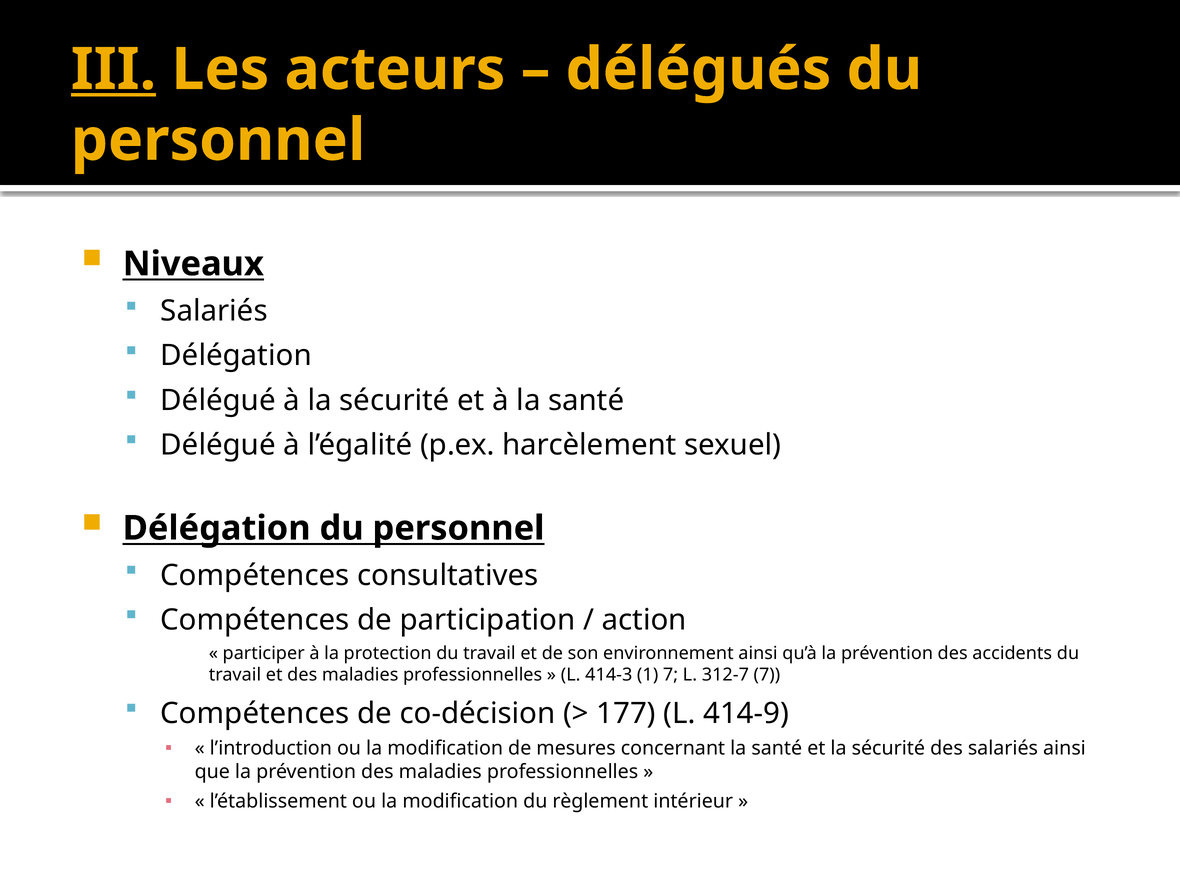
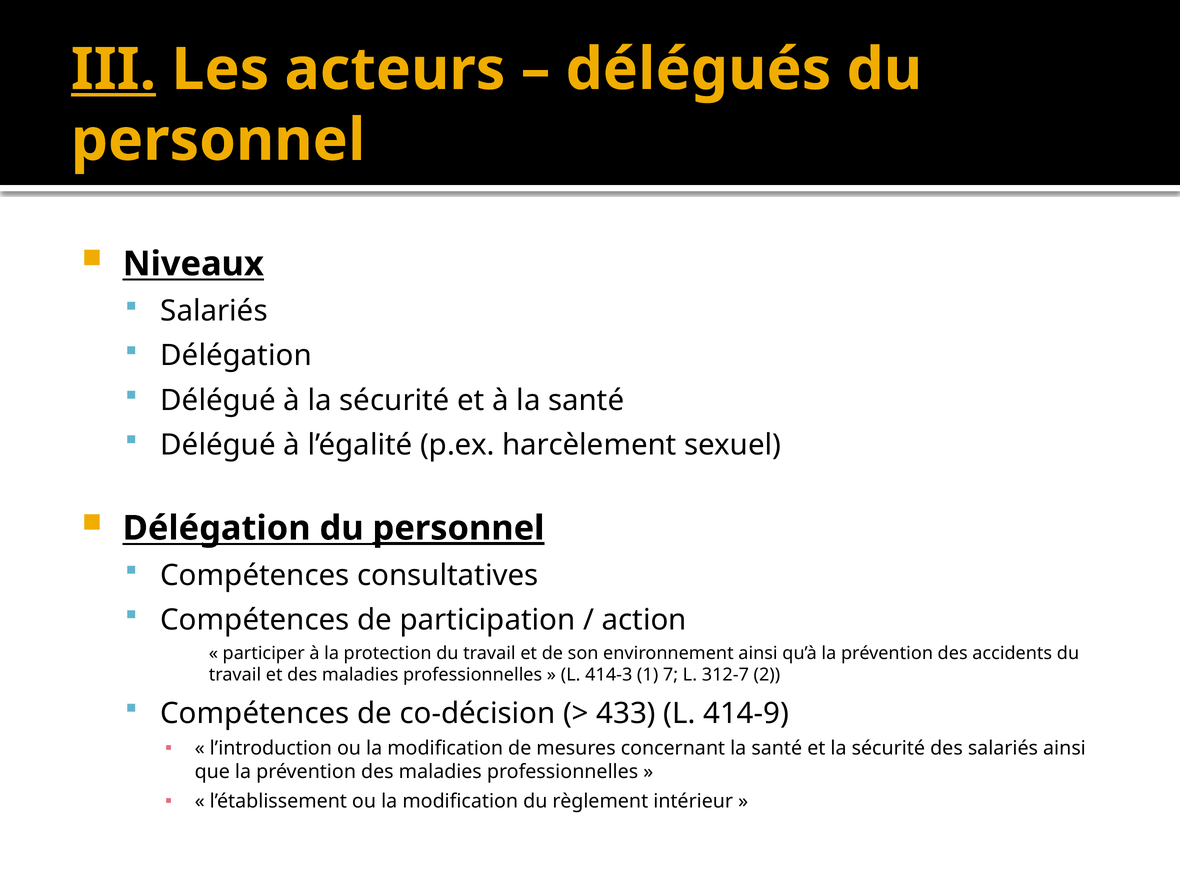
personnel at (459, 528) underline: none -> present
312-7 7: 7 -> 2
177: 177 -> 433
